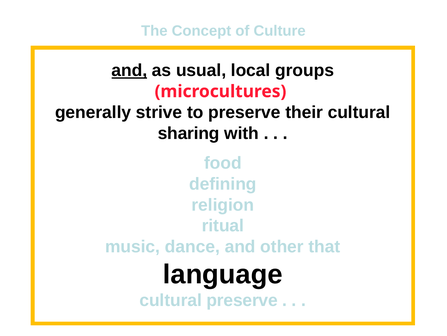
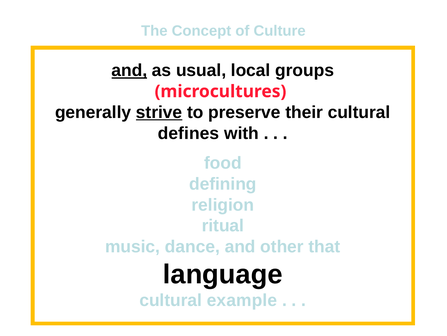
strive underline: none -> present
sharing: sharing -> defines
cultural preserve: preserve -> example
